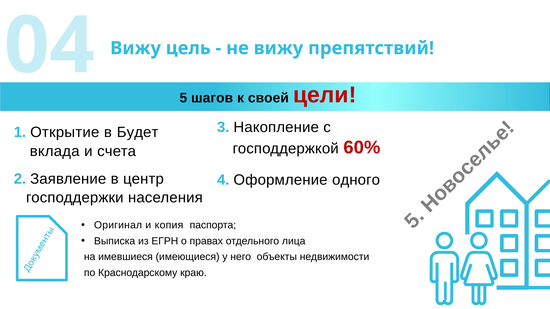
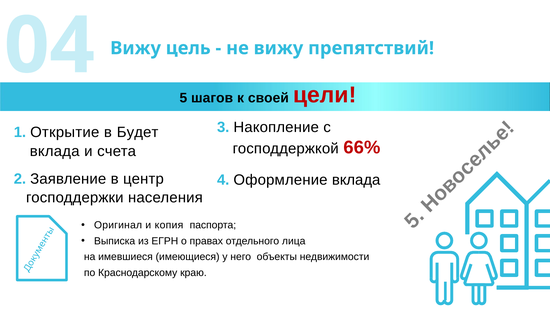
60%: 60% -> 66%
Оформление одного: одного -> вклада
